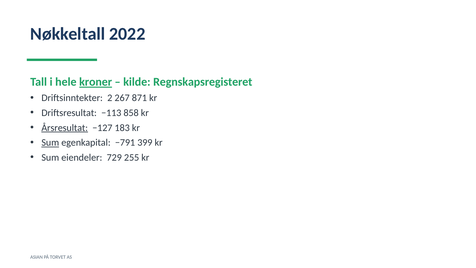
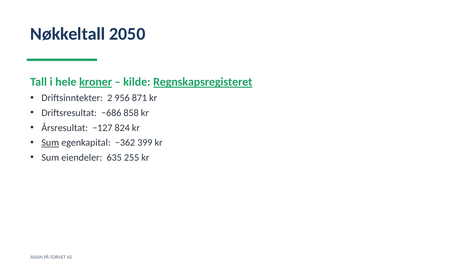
2022: 2022 -> 2050
Regnskapsregisteret underline: none -> present
267: 267 -> 956
−113: −113 -> −686
Årsresultat underline: present -> none
183: 183 -> 824
−791: −791 -> −362
729: 729 -> 635
